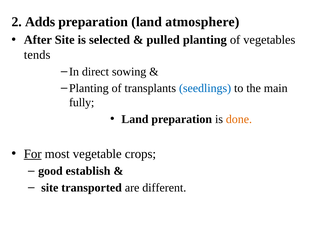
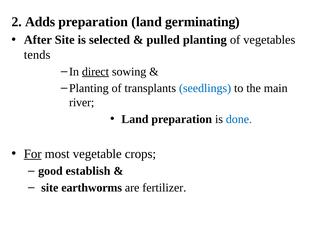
atmosphere: atmosphere -> germinating
direct underline: none -> present
fully: fully -> river
done colour: orange -> blue
transported: transported -> earthworms
different: different -> fertilizer
